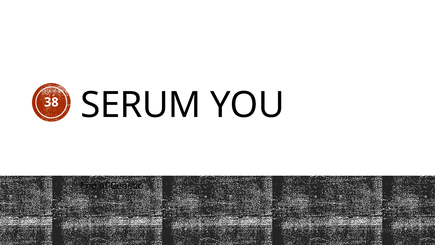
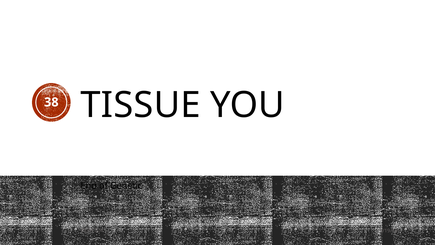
SERUM: SERUM -> TISSUE
